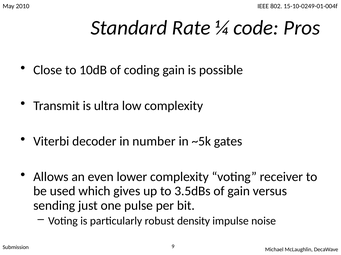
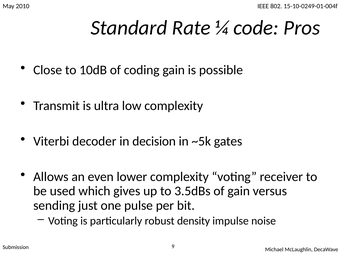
number: number -> decision
